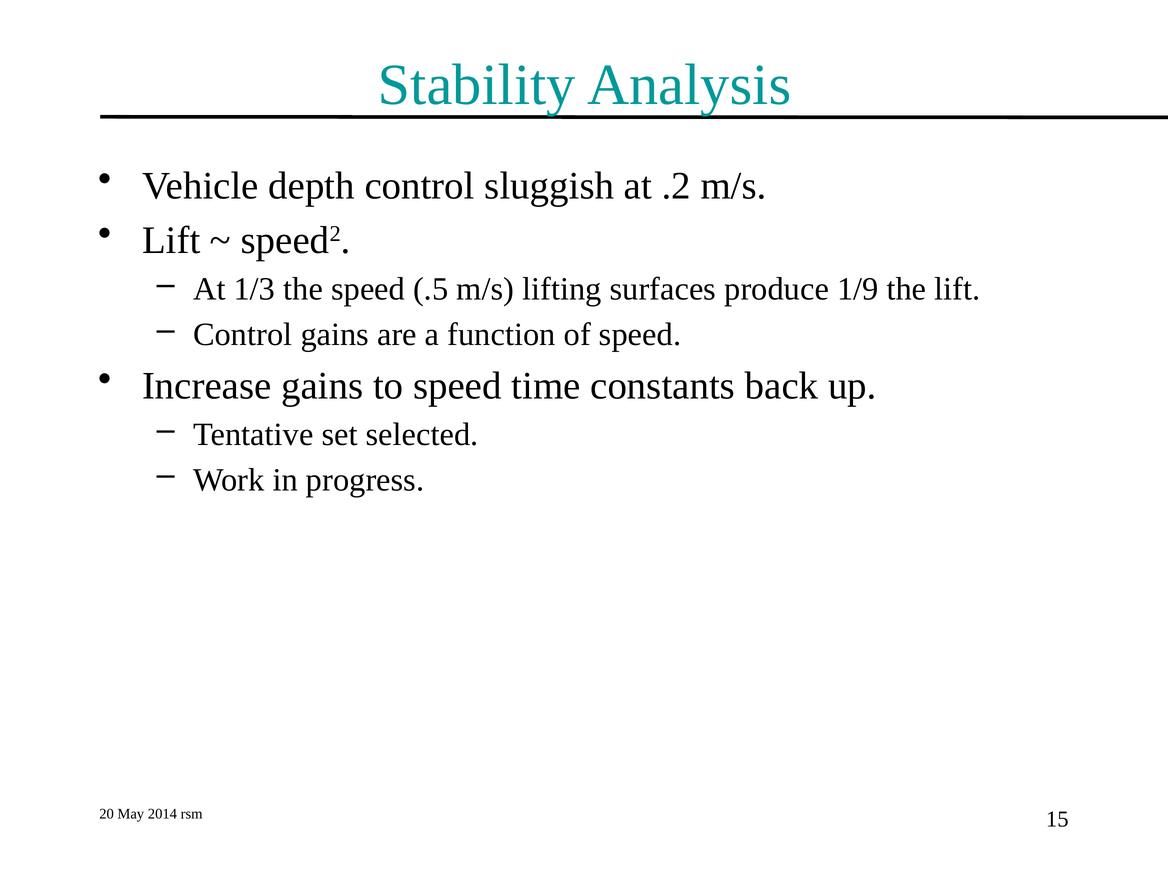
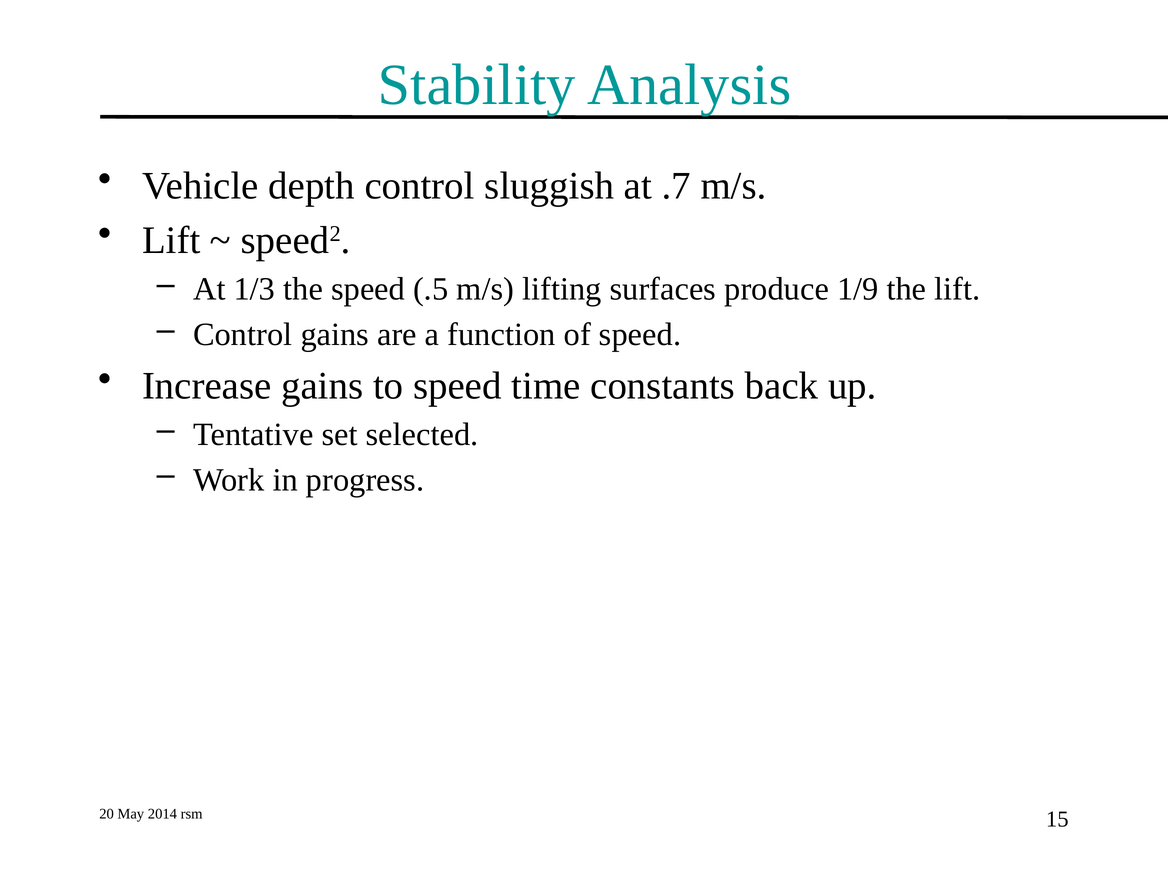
.2: .2 -> .7
